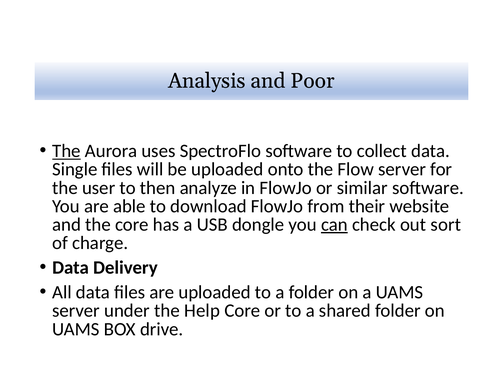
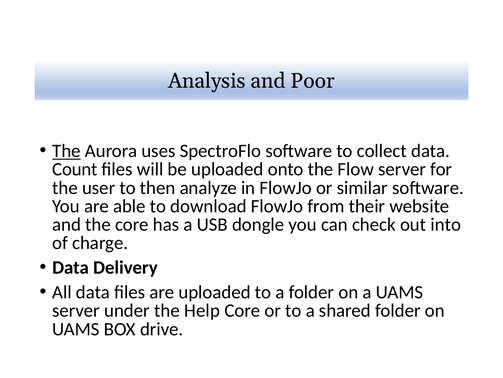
Single: Single -> Count
can underline: present -> none
sort: sort -> into
